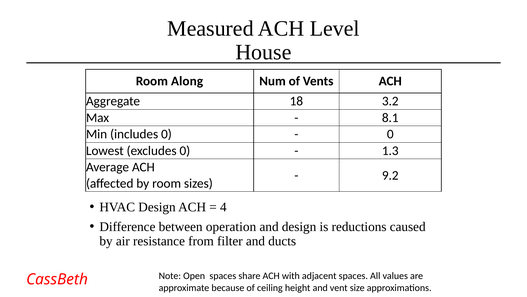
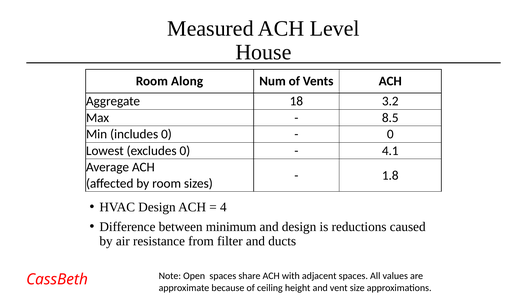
8.1: 8.1 -> 8.5
1.3: 1.3 -> 4.1
9.2: 9.2 -> 1.8
operation: operation -> minimum
